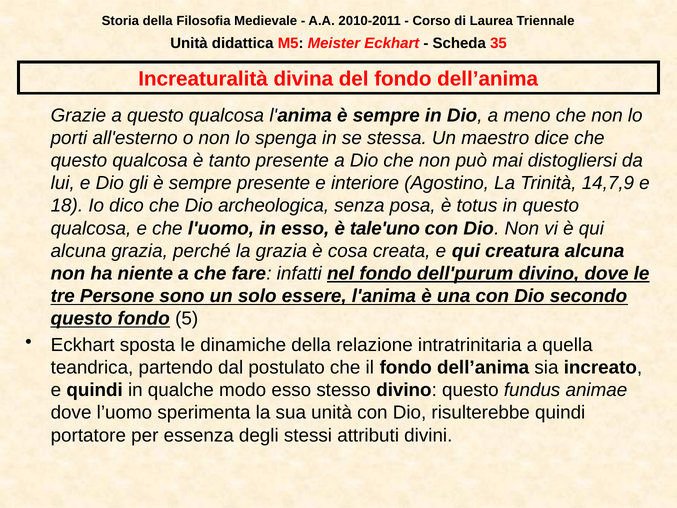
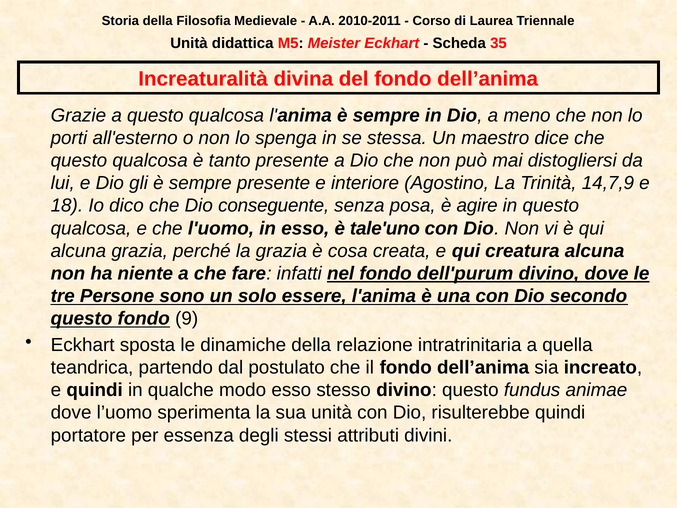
archeologica: archeologica -> conseguente
totus: totus -> agire
5: 5 -> 9
